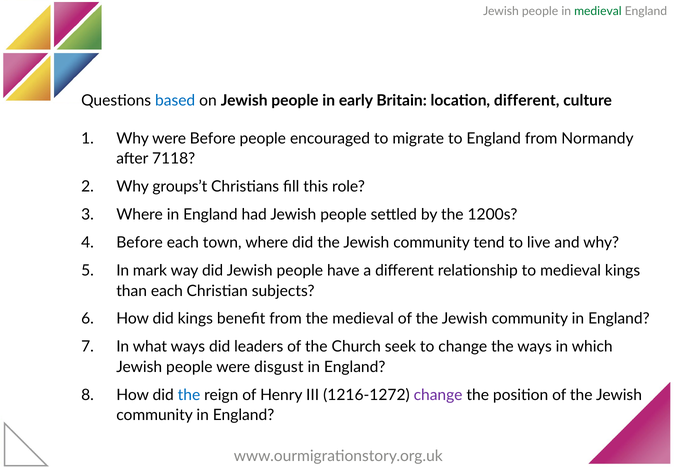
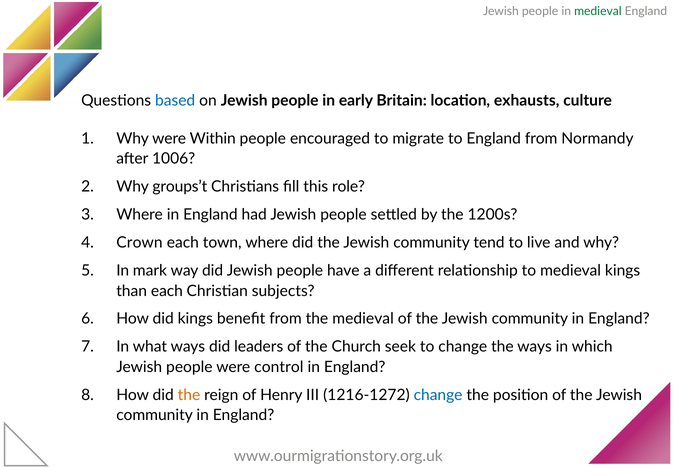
location different: different -> exhausts
were Before: Before -> Within
7118: 7118 -> 1006
Before at (140, 243): Before -> Crown
disgust: disgust -> control
the at (189, 395) colour: blue -> orange
change at (438, 395) colour: purple -> blue
